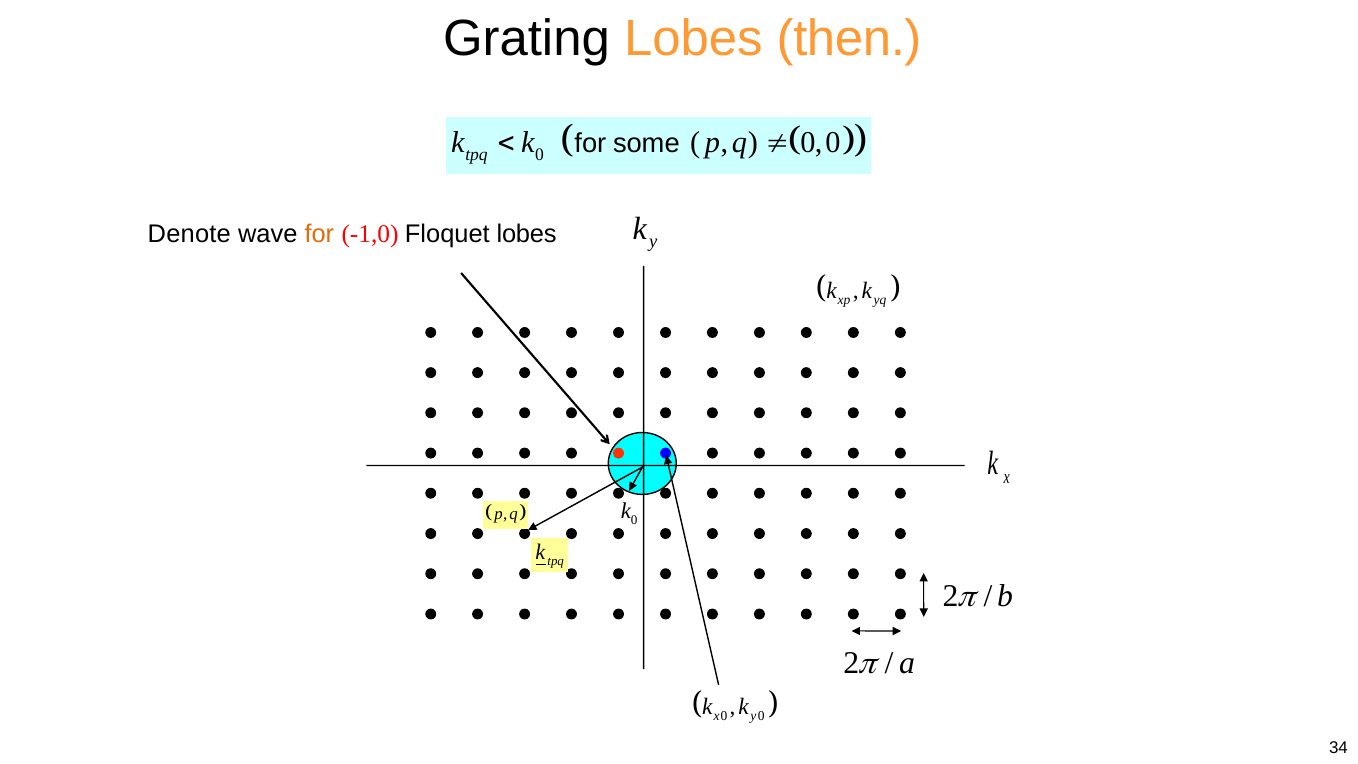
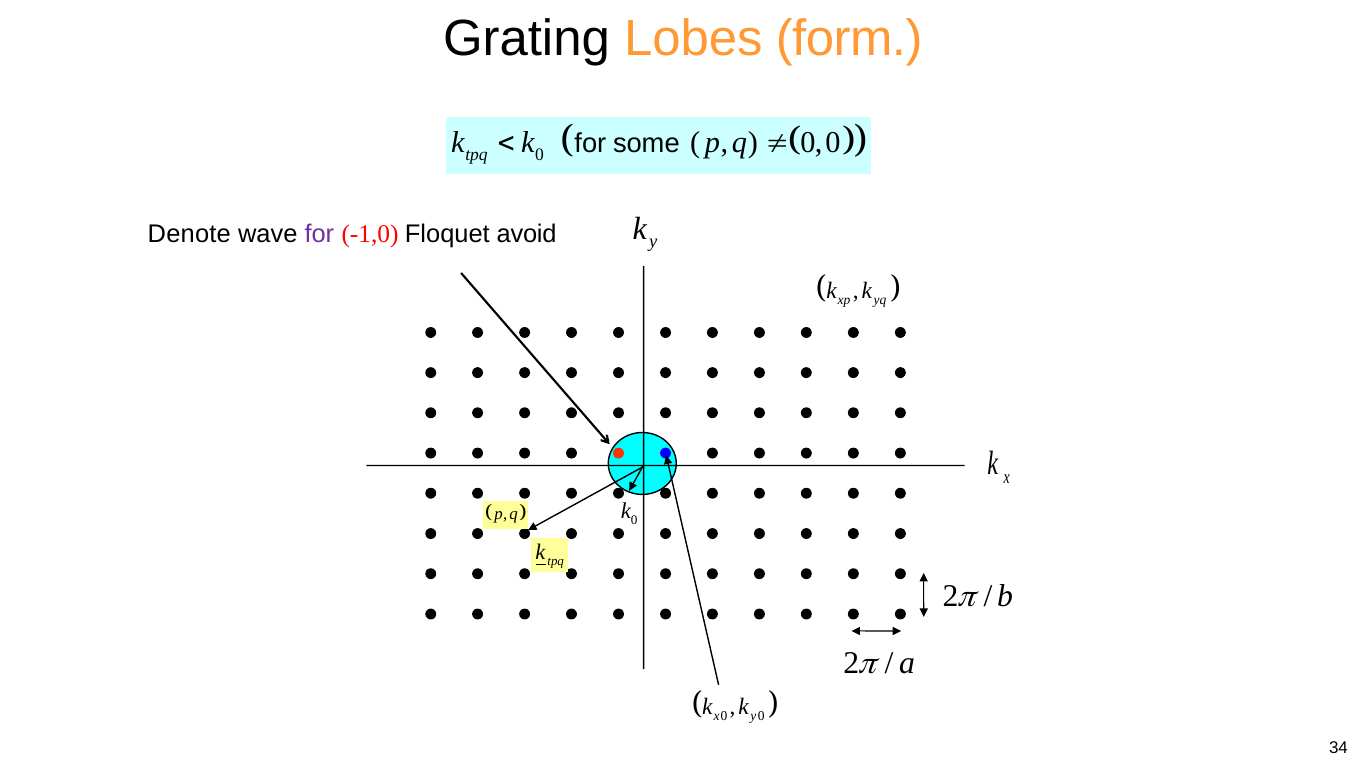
then: then -> form
for at (319, 234) colour: orange -> purple
Floquet lobes: lobes -> avoid
